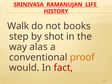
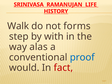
books: books -> forms
shot: shot -> with
proof colour: orange -> blue
